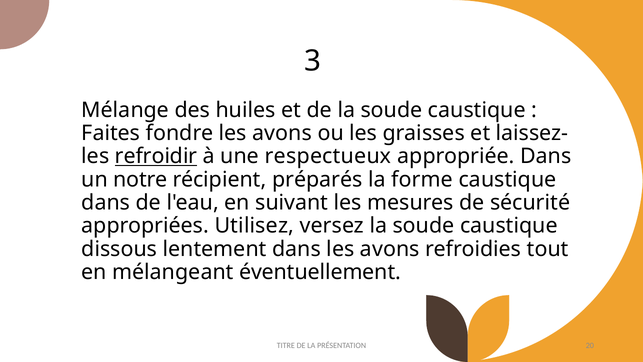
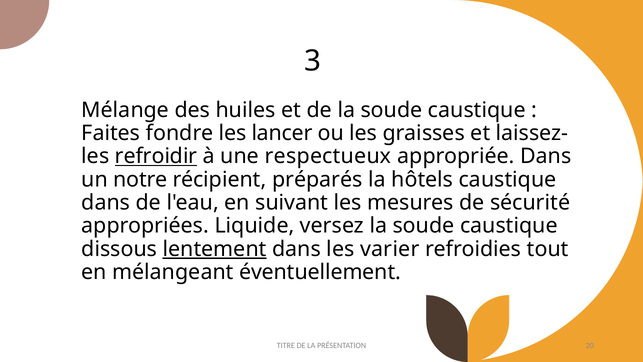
fondre les avons: avons -> lancer
forme: forme -> hôtels
Utilisez: Utilisez -> Liquide
lentement underline: none -> present
dans les avons: avons -> varier
